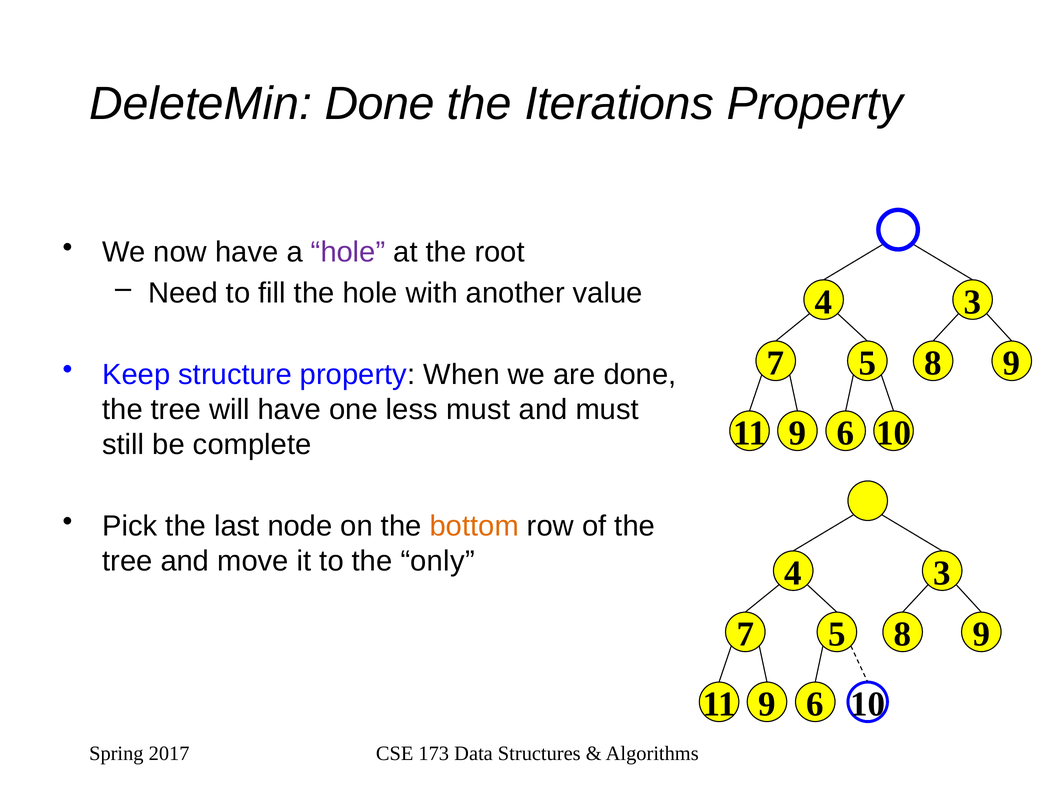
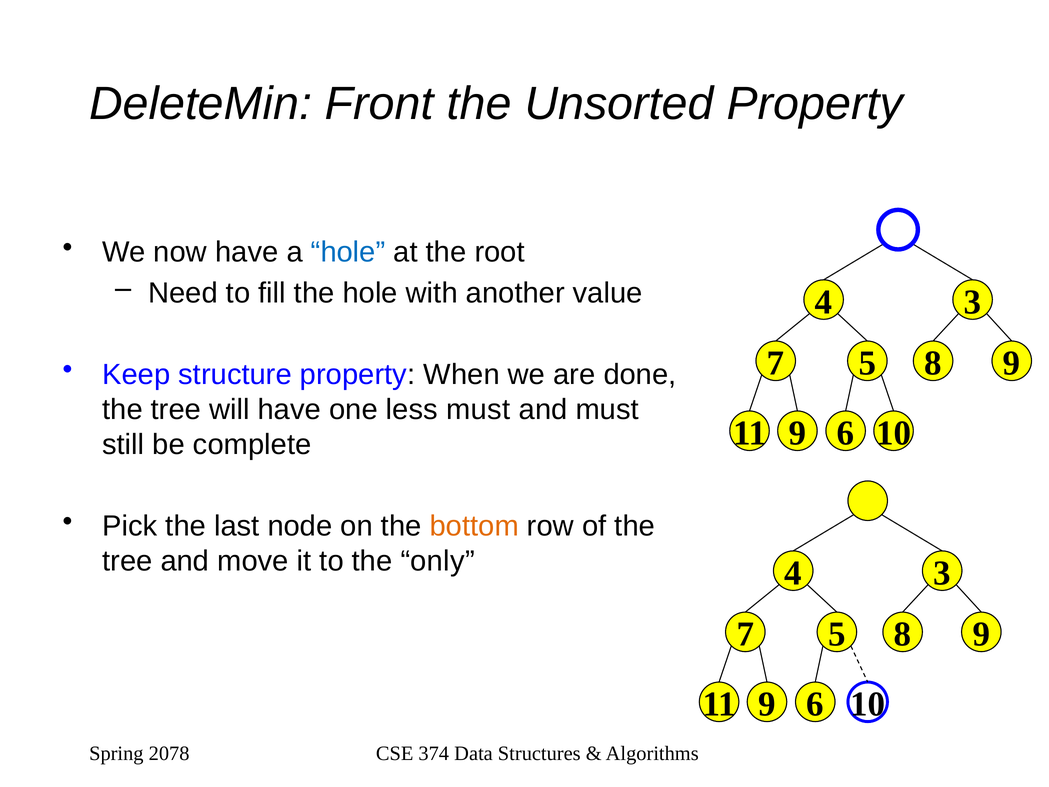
DeleteMin Done: Done -> Front
Iterations: Iterations -> Unsorted
hole at (348, 252) colour: purple -> blue
2017: 2017 -> 2078
173: 173 -> 374
